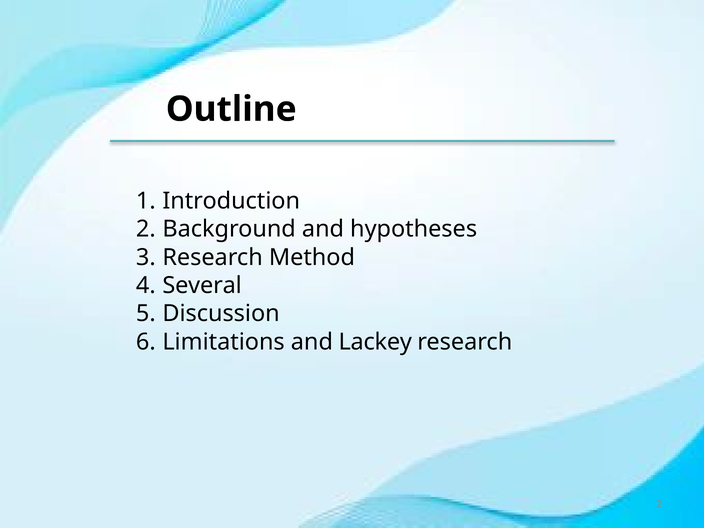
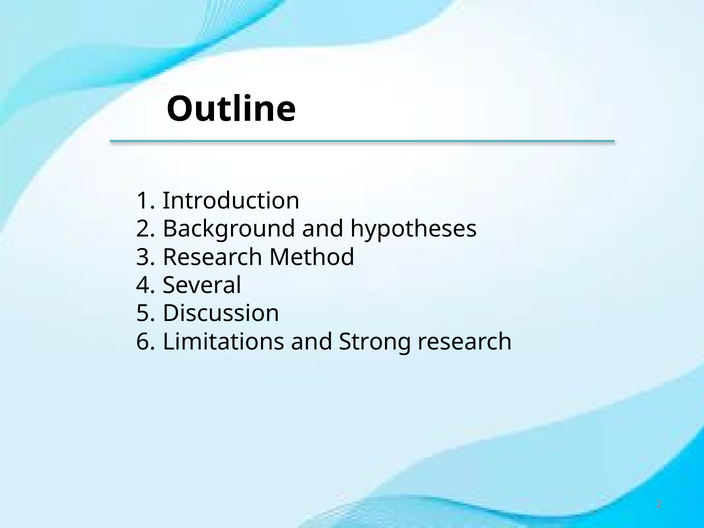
Lackey: Lackey -> Strong
